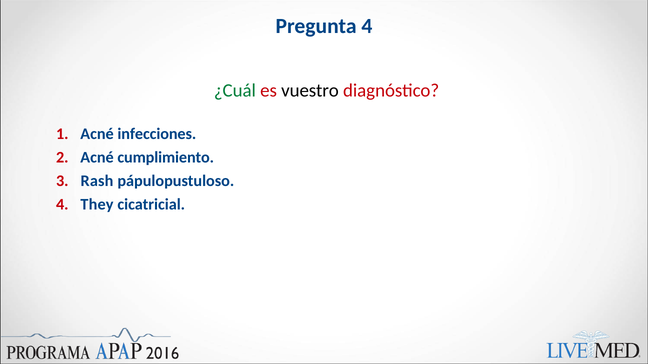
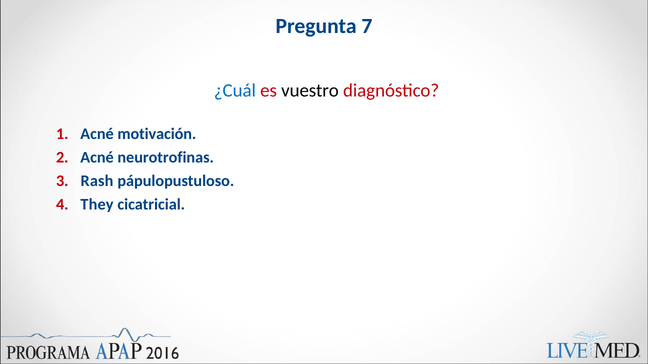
Pregunta 4: 4 -> 7
¿Cuál colour: green -> blue
infecciones: infecciones -> motivación
cumplimiento: cumplimiento -> neurotrofinas
